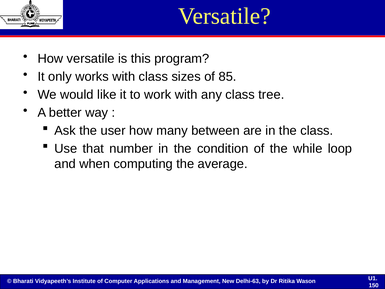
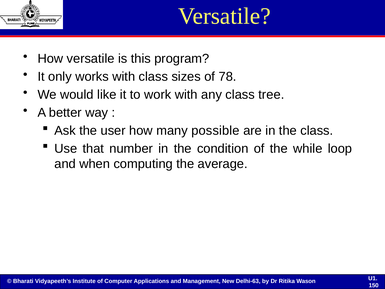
85: 85 -> 78
between: between -> possible
